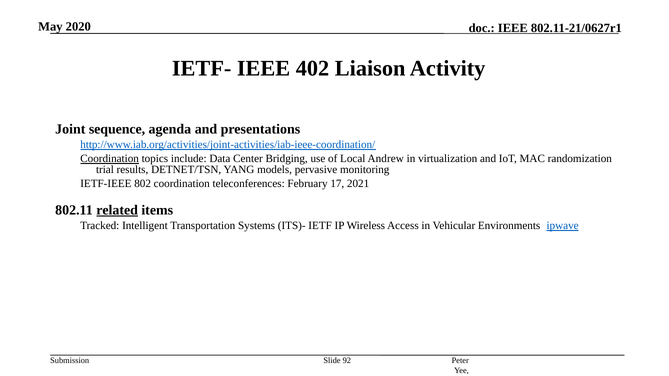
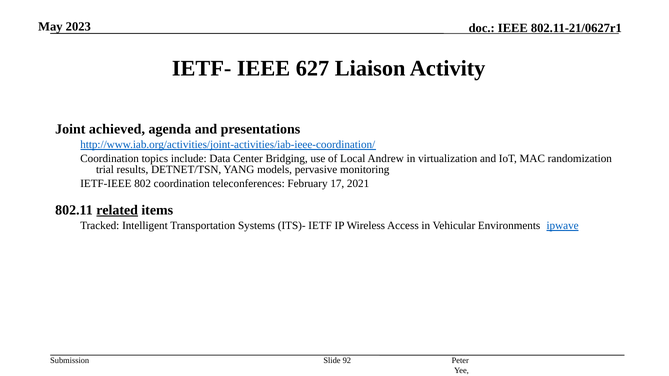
2020: 2020 -> 2023
402: 402 -> 627
sequence: sequence -> achieved
Coordination at (110, 159) underline: present -> none
